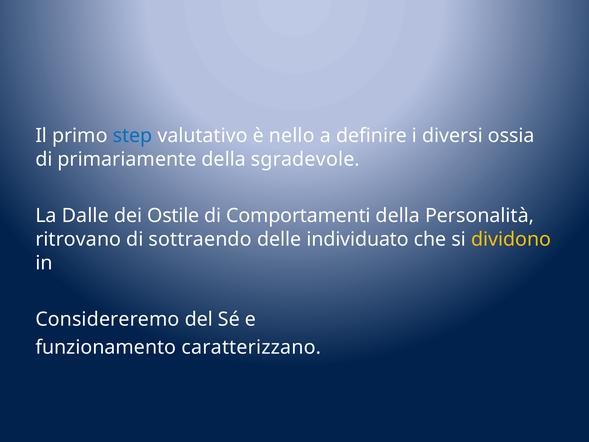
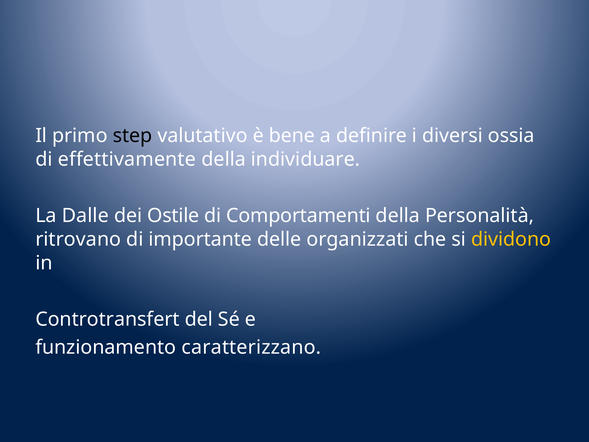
step colour: blue -> black
nello: nello -> bene
primariamente: primariamente -> effettivamente
sgradevole: sgradevole -> individuare
sottraendo: sottraendo -> importante
individuato: individuato -> organizzati
Considereremo: Considereremo -> Controtransfert
